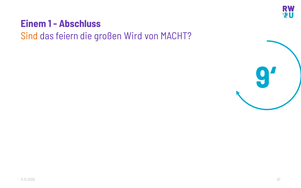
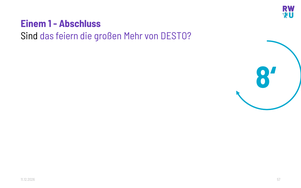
Sind colour: orange -> black
Wird: Wird -> Mehr
MACHT: MACHT -> DESTO
9‘: 9‘ -> 8‘
